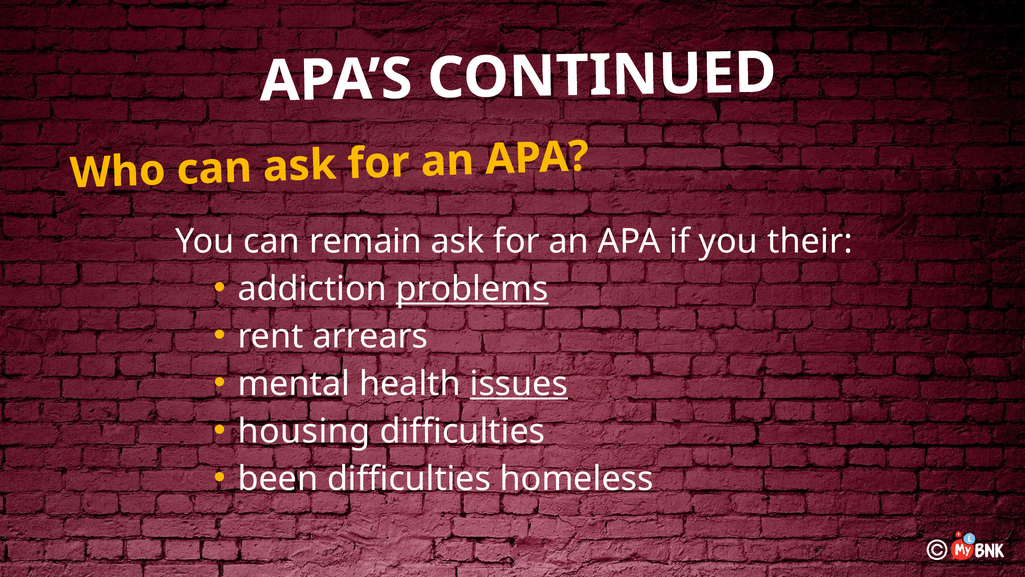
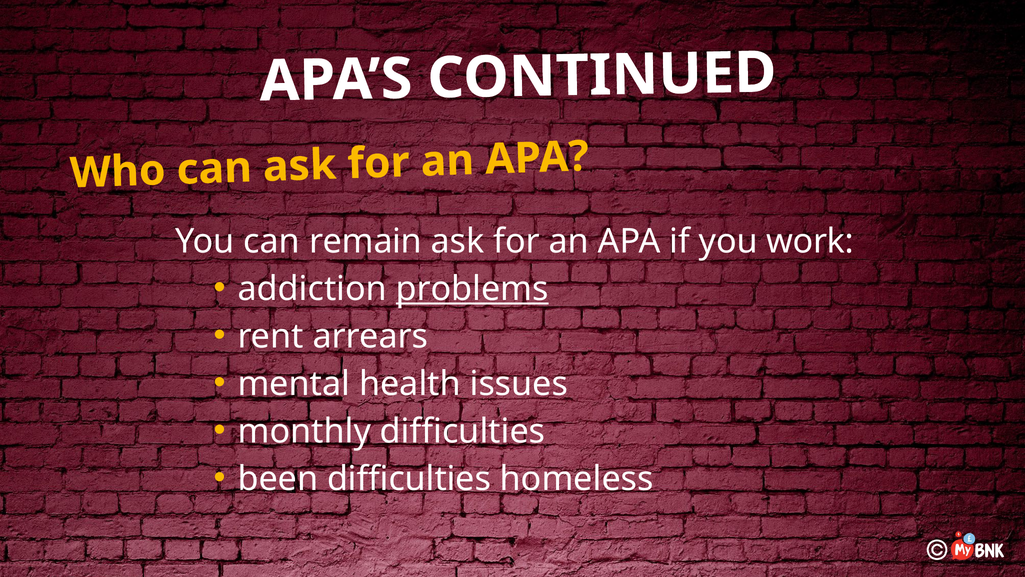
their: their -> work
issues underline: present -> none
housing: housing -> monthly
